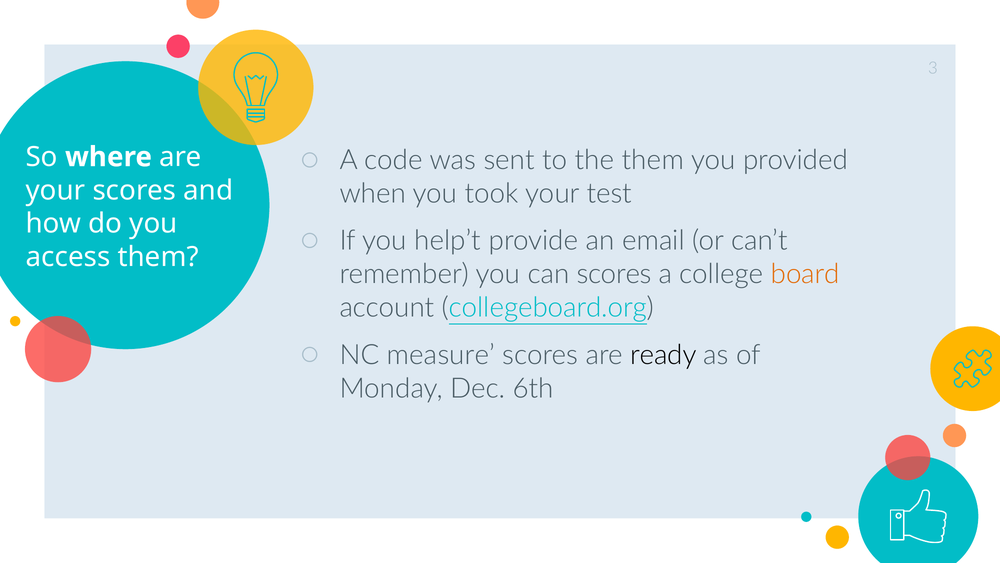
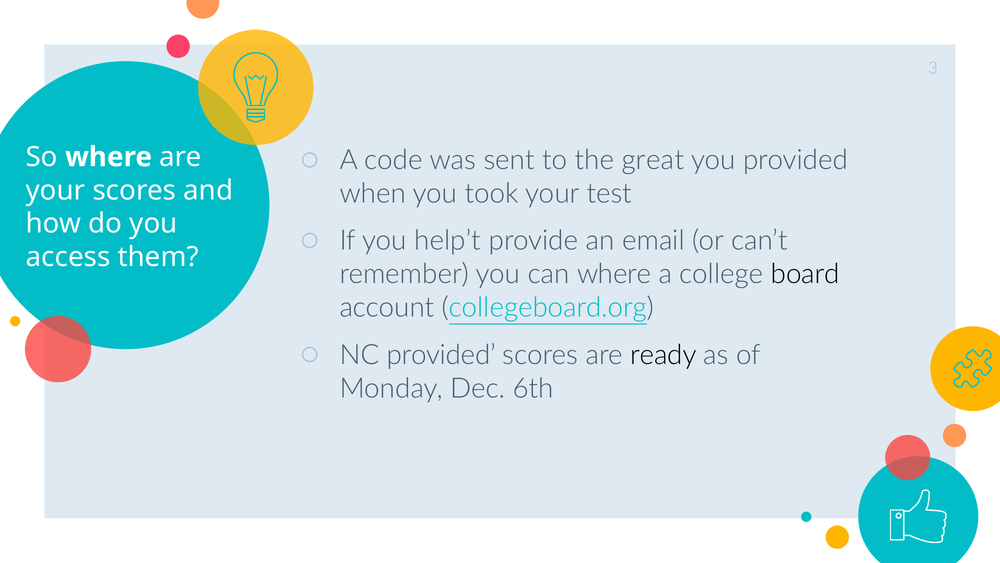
the them: them -> great
can scores: scores -> where
board colour: orange -> black
NC measure: measure -> provided
